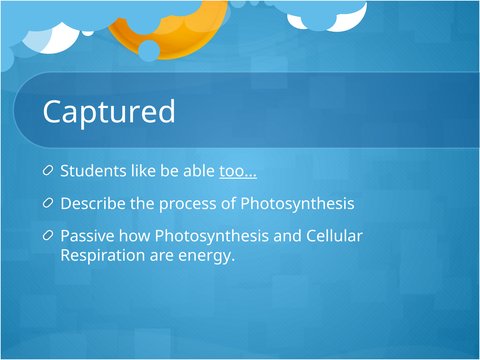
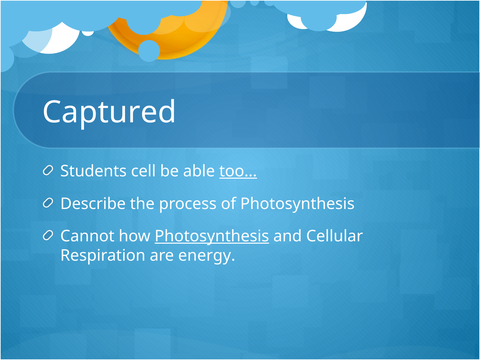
like: like -> cell
Passive: Passive -> Cannot
Photosynthesis at (212, 236) underline: none -> present
